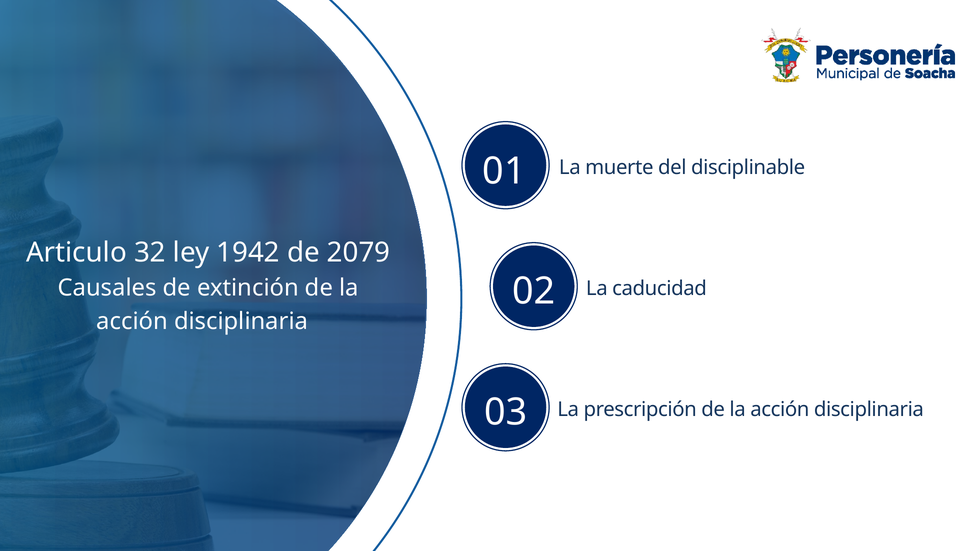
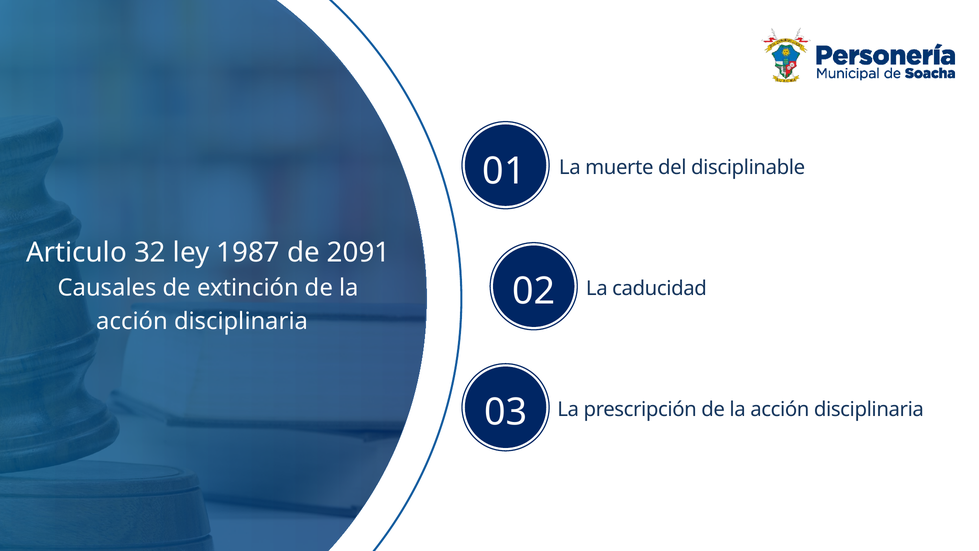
1942: 1942 -> 1987
2079: 2079 -> 2091
